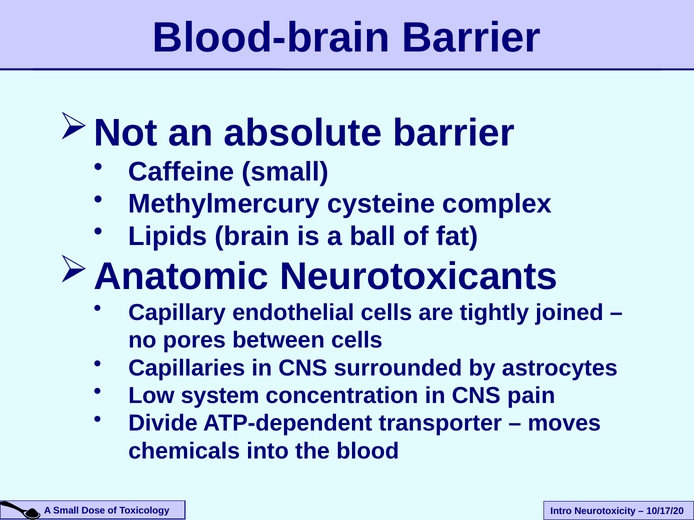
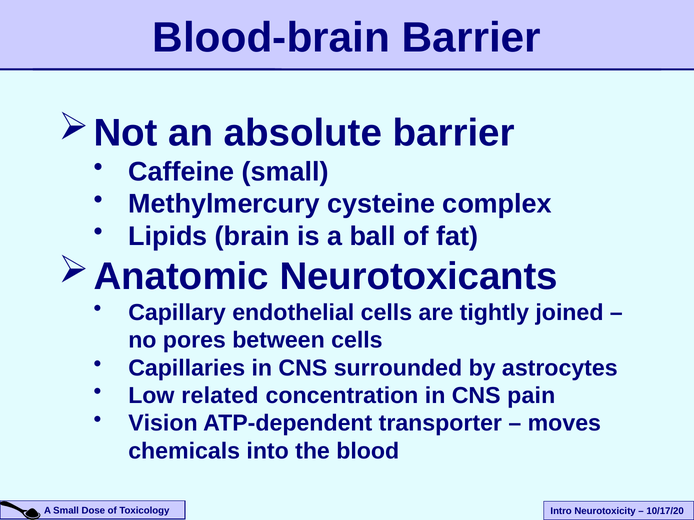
system: system -> related
Divide: Divide -> Vision
